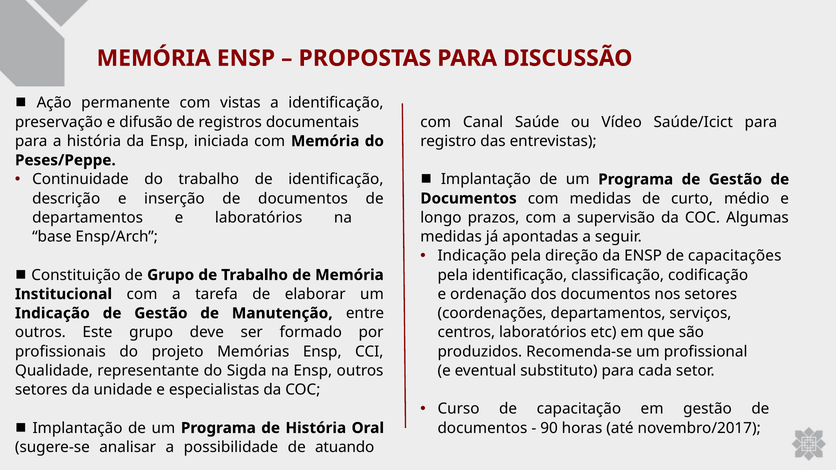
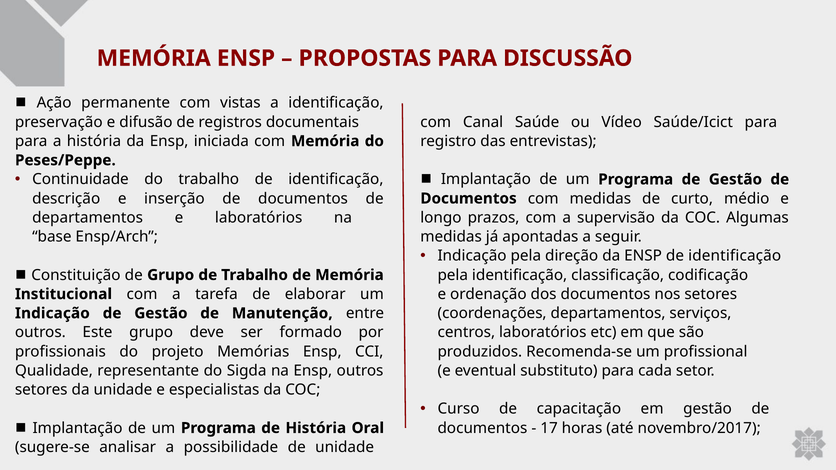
ENSP de capacitações: capacitações -> identificação
90: 90 -> 17
de atuando: atuando -> unidade
